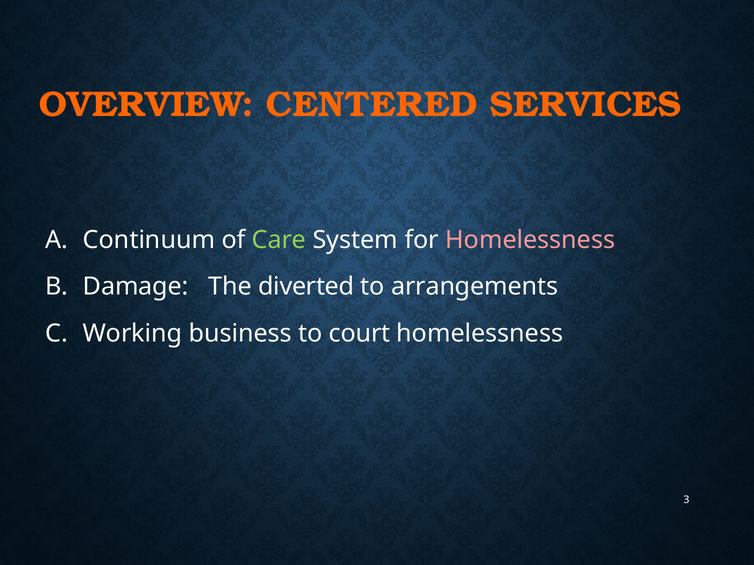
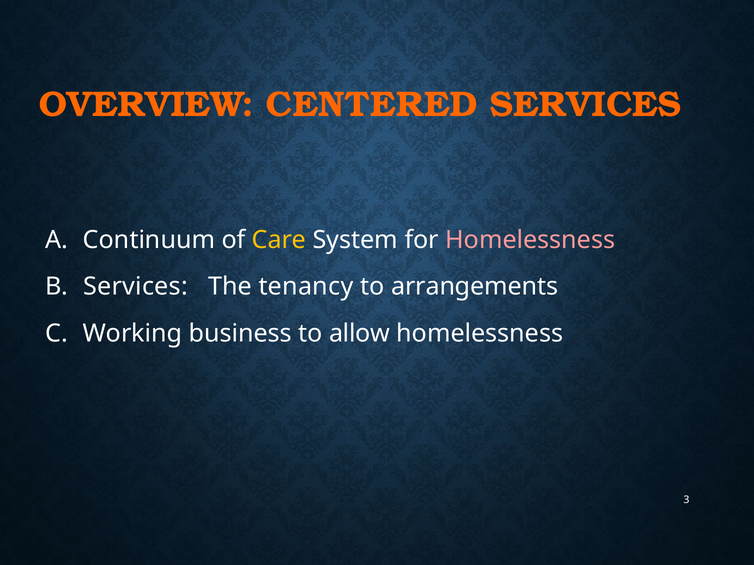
Care colour: light green -> yellow
Damage at (136, 287): Damage -> Services
diverted: diverted -> tenancy
court: court -> allow
